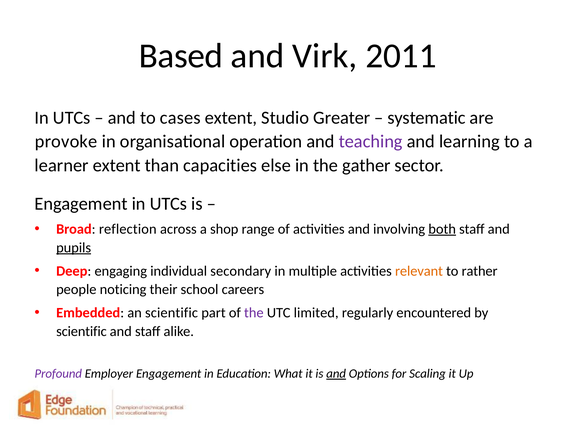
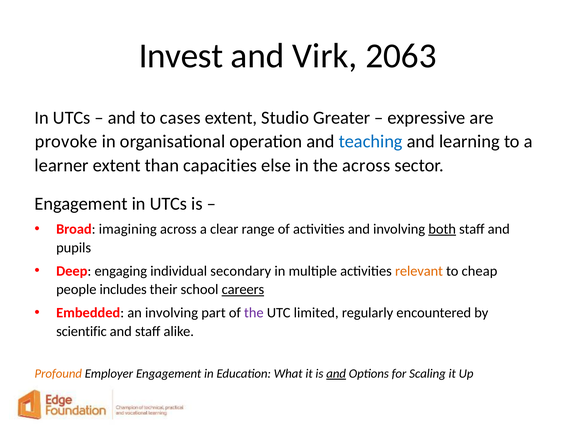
Based: Based -> Invest
2011: 2011 -> 2063
systematic: systematic -> expressive
teaching colour: purple -> blue
the gather: gather -> across
reflection: reflection -> imagining
shop: shop -> clear
pupils underline: present -> none
rather: rather -> cheap
noticing: noticing -> includes
careers underline: none -> present
an scientific: scientific -> involving
Profound colour: purple -> orange
